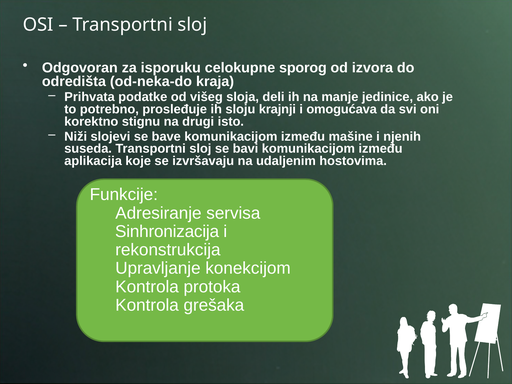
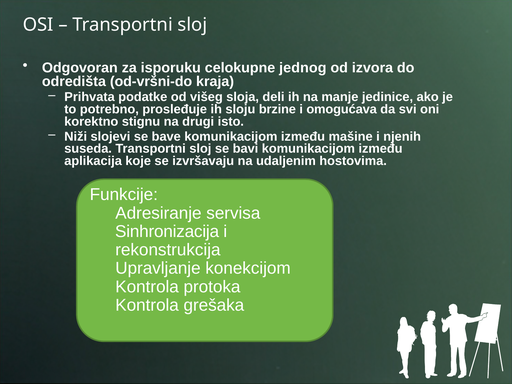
sporog: sporog -> jednog
od-neka-do: od-neka-do -> od-vršni-do
krajnji: krajnji -> brzine
